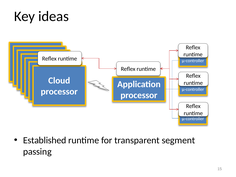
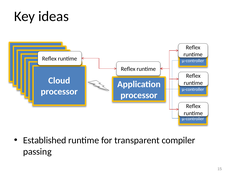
segment: segment -> compiler
